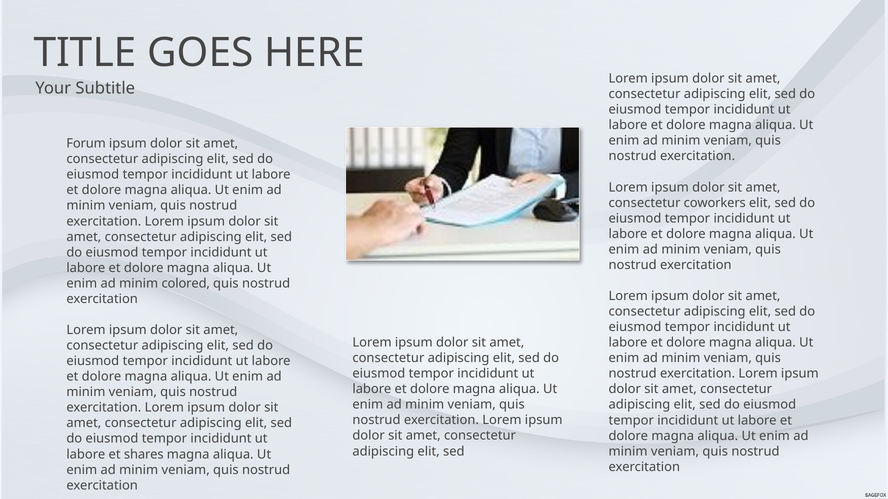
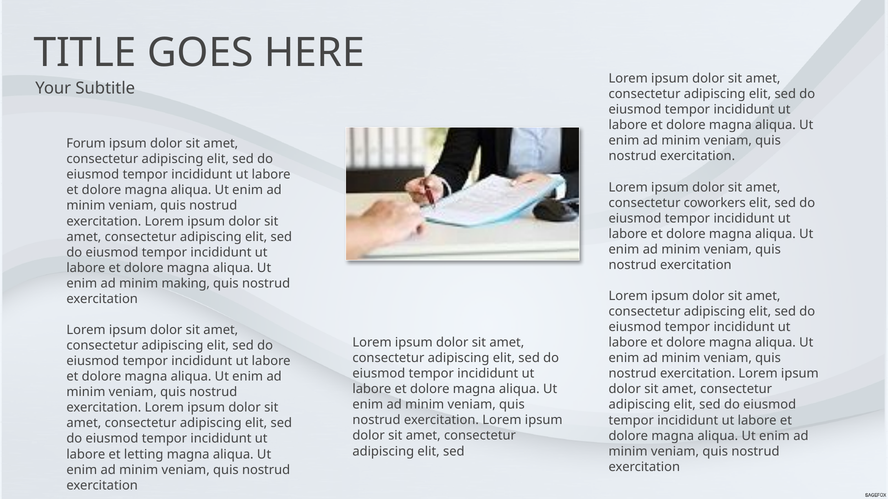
colored: colored -> making
shares: shares -> letting
